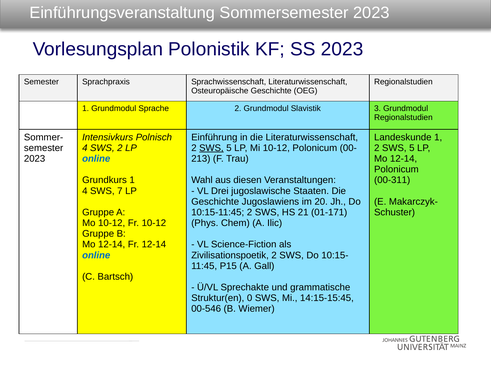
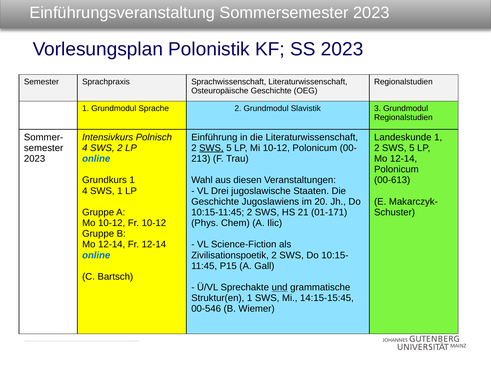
00-311: 00-311 -> 00-613
SWS 7: 7 -> 1
und underline: none -> present
Struktur(en 0: 0 -> 1
